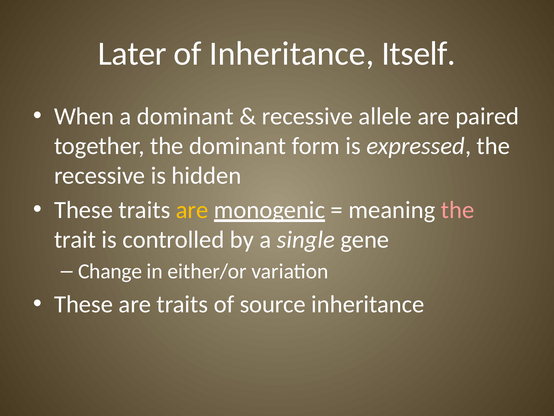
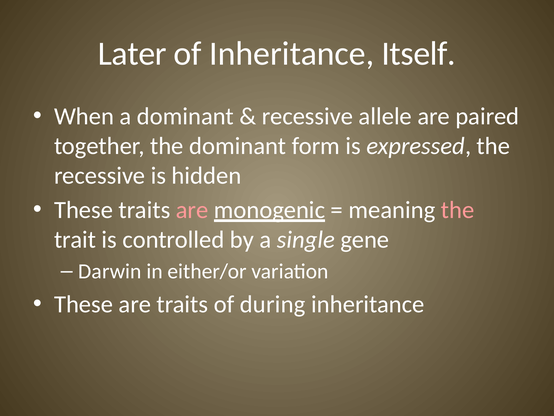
are at (192, 210) colour: yellow -> pink
Change: Change -> Darwin
source: source -> during
